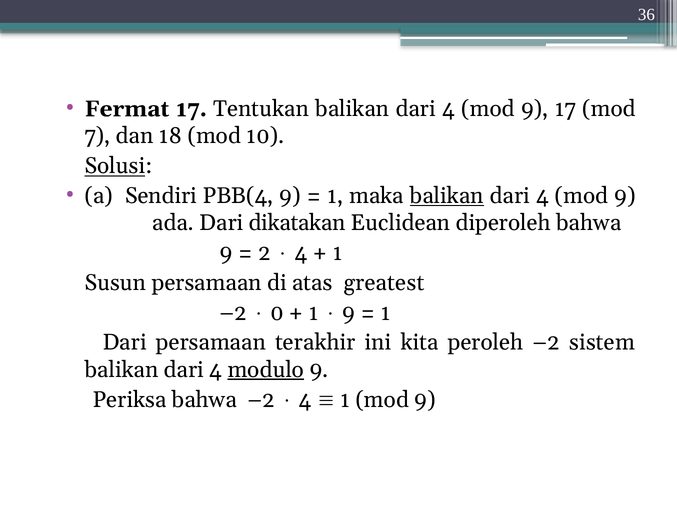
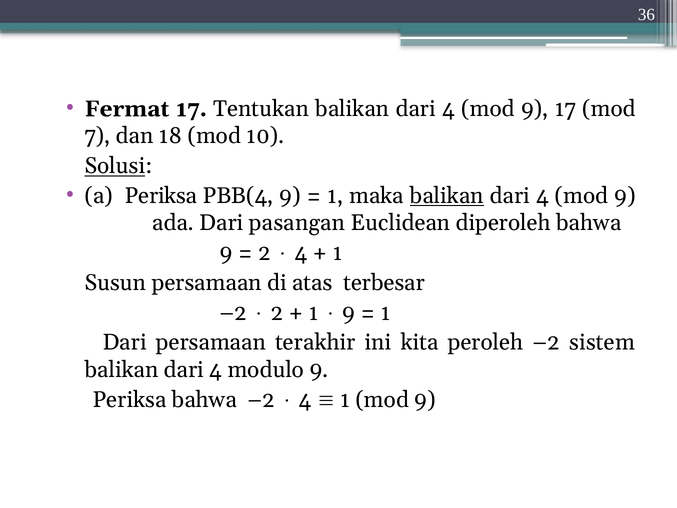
a Sendiri: Sendiri -> Periksa
dikatakan: dikatakan -> pasangan
greatest: greatest -> terbesar
0 at (277, 312): 0 -> 2
modulo underline: present -> none
